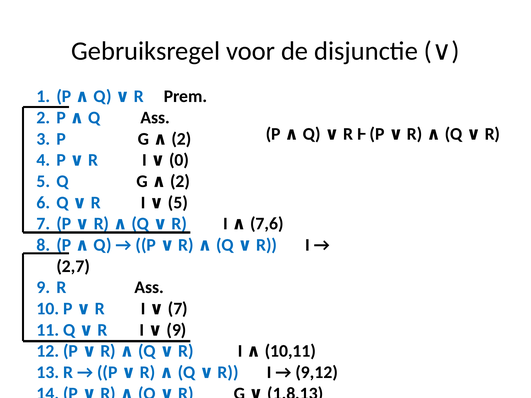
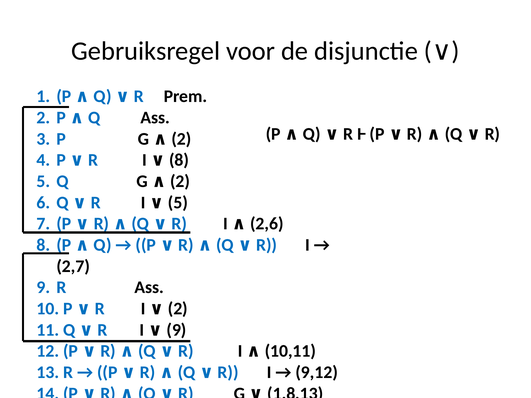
I 0: 0 -> 8
7,6: 7,6 -> 2,6
I 7: 7 -> 2
